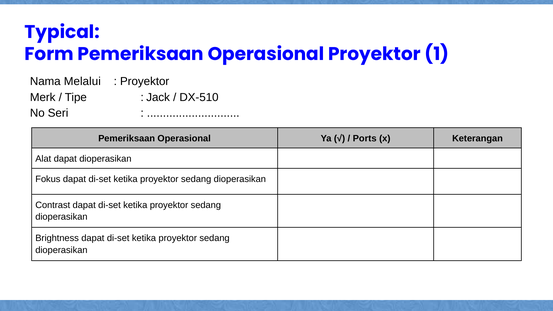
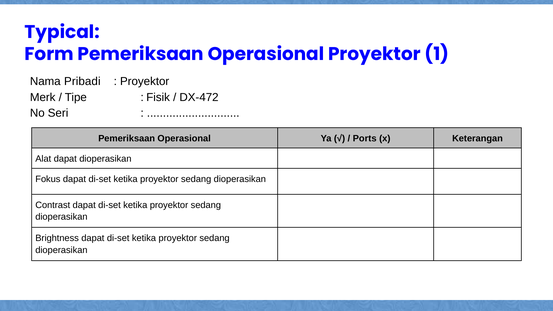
Melalui: Melalui -> Pribadi
Jack: Jack -> Fisik
DX-510: DX-510 -> DX-472
